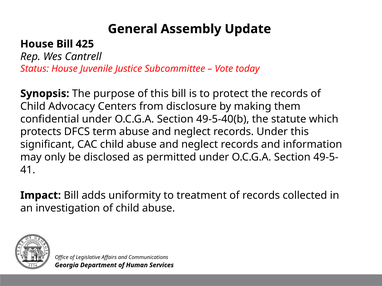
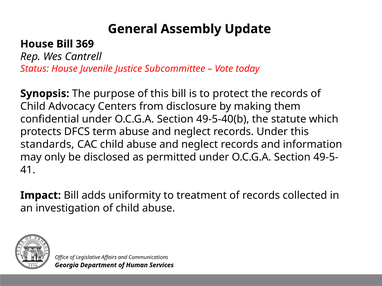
425: 425 -> 369
significant: significant -> standards
